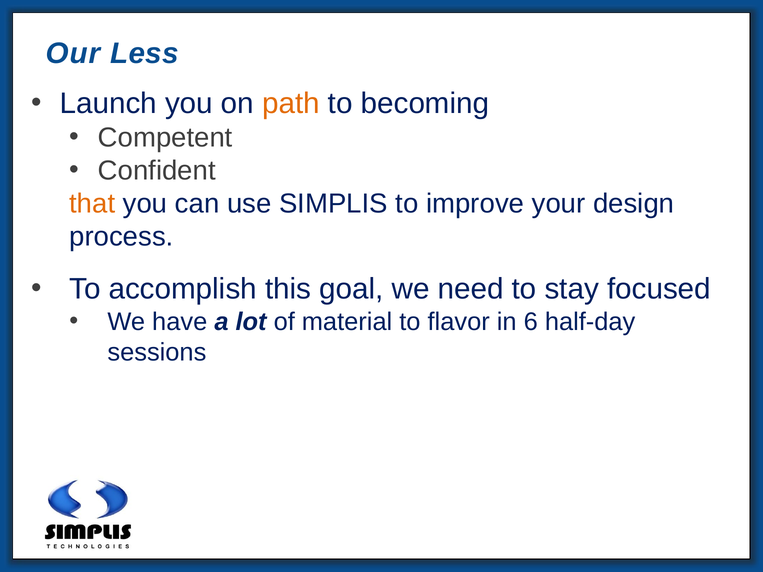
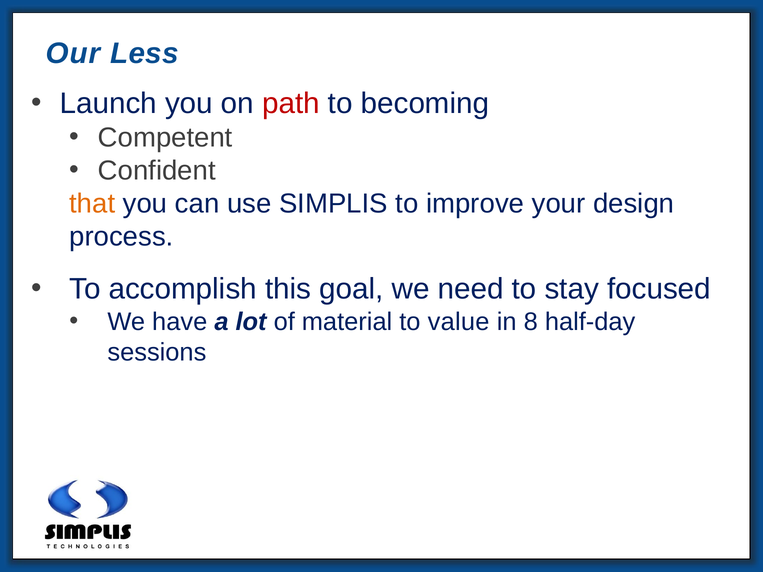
path colour: orange -> red
flavor: flavor -> value
6: 6 -> 8
